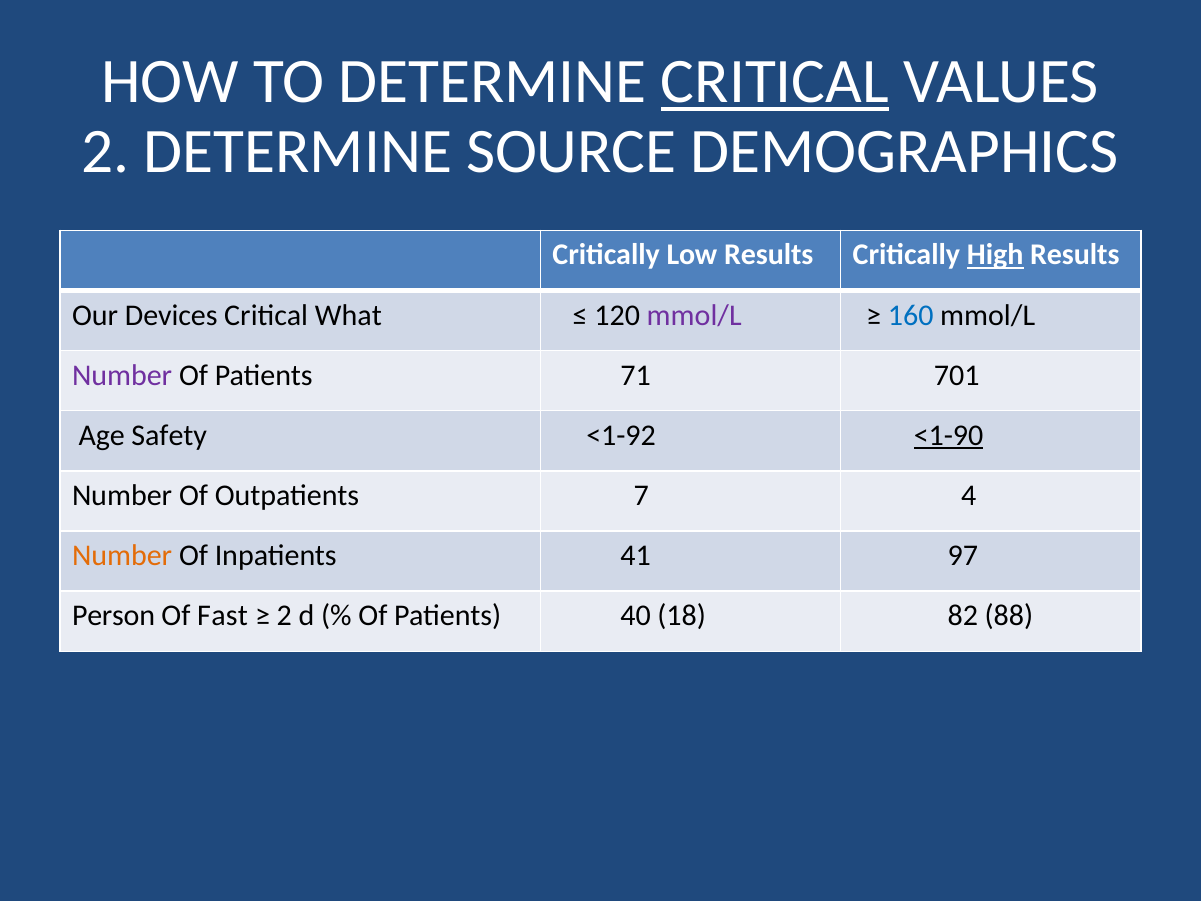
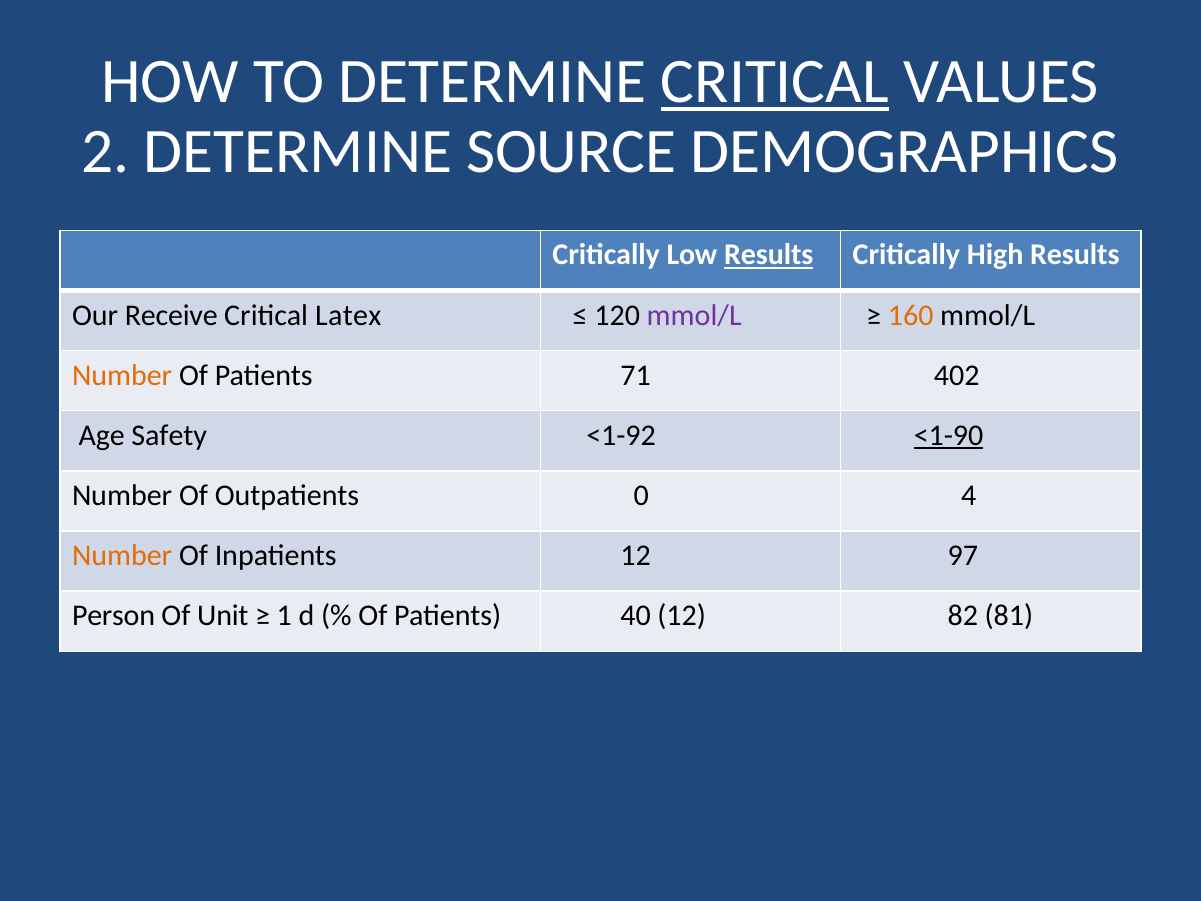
Results at (769, 255) underline: none -> present
High underline: present -> none
Devices: Devices -> Receive
What: What -> Latex
160 colour: blue -> orange
Number at (122, 375) colour: purple -> orange
701: 701 -> 402
7: 7 -> 0
Inpatients 41: 41 -> 12
Fast: Fast -> Unit
2 at (284, 616): 2 -> 1
40 18: 18 -> 12
88: 88 -> 81
